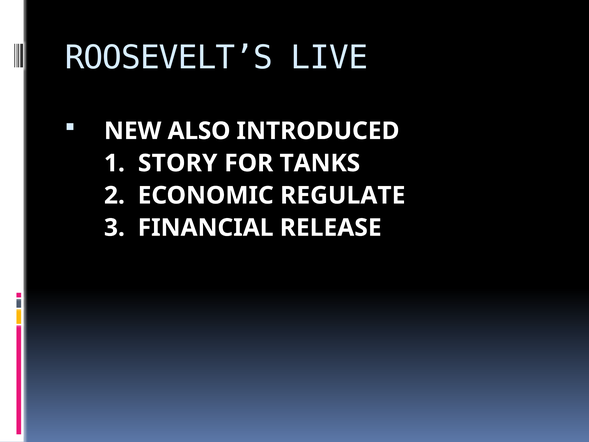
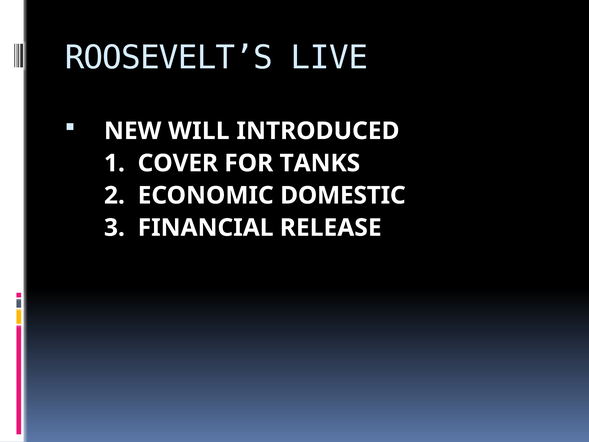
ALSO: ALSO -> WILL
STORY: STORY -> COVER
REGULATE: REGULATE -> DOMESTIC
